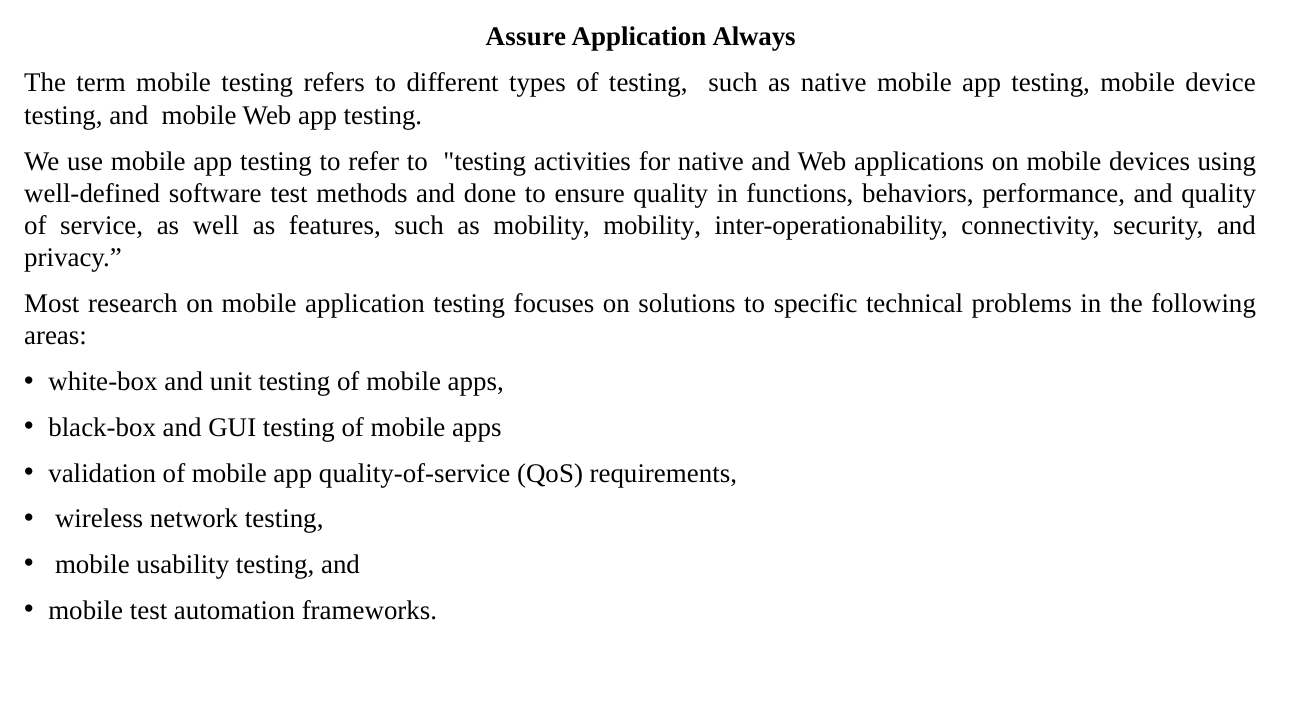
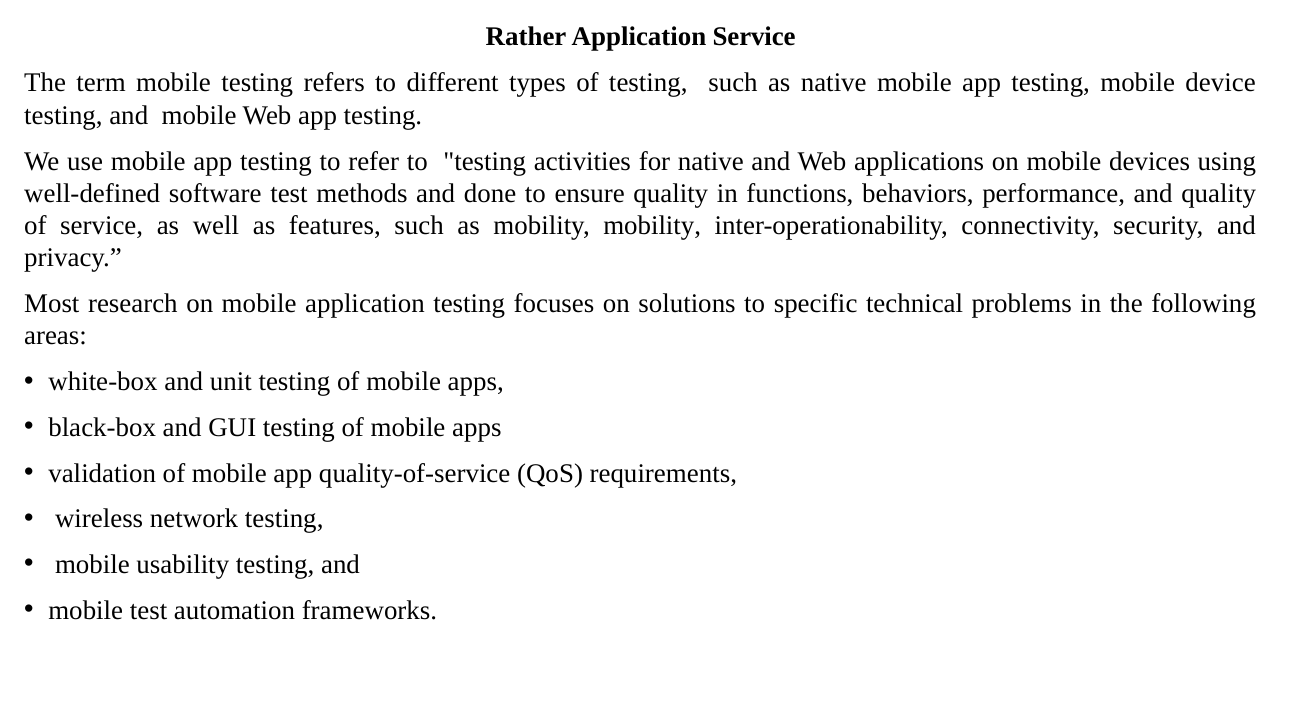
Assure: Assure -> Rather
Application Always: Always -> Service
